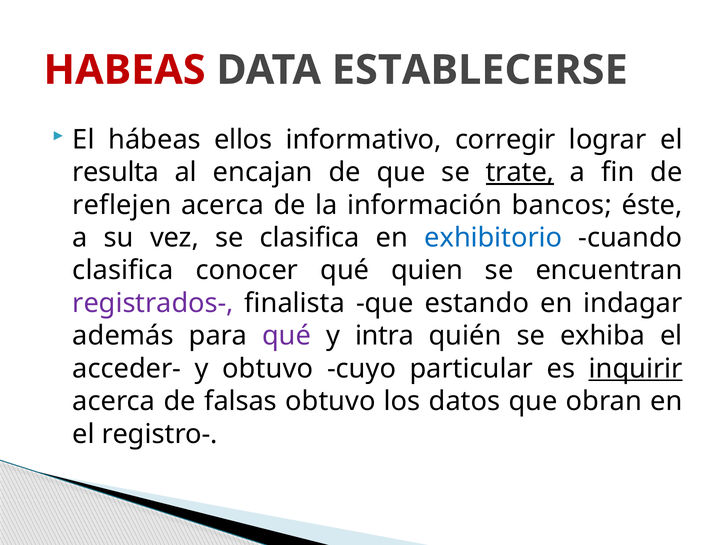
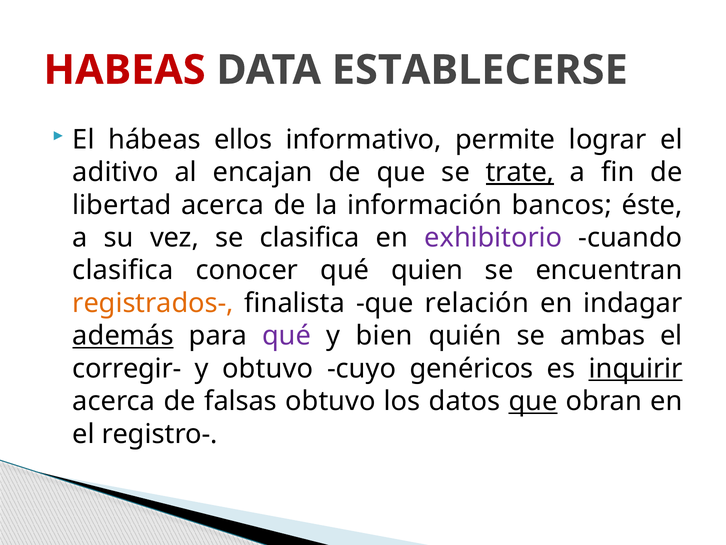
corregir: corregir -> permite
resulta: resulta -> aditivo
reflejen: reflejen -> libertad
exhibitorio colour: blue -> purple
registrados- colour: purple -> orange
estando: estando -> relación
además underline: none -> present
intra: intra -> bien
exhiba: exhiba -> ambas
acceder-: acceder- -> corregir-
particular: particular -> genéricos
que at (533, 401) underline: none -> present
